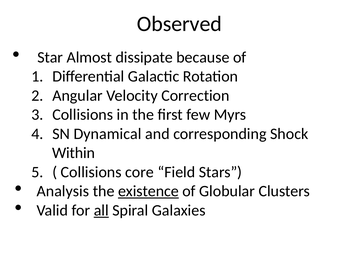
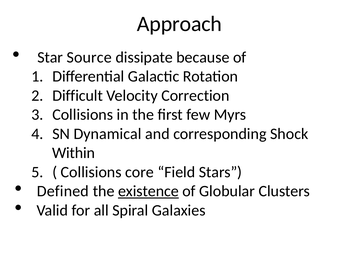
Observed: Observed -> Approach
Almost: Almost -> Source
Angular: Angular -> Difficult
Analysis: Analysis -> Defined
all underline: present -> none
